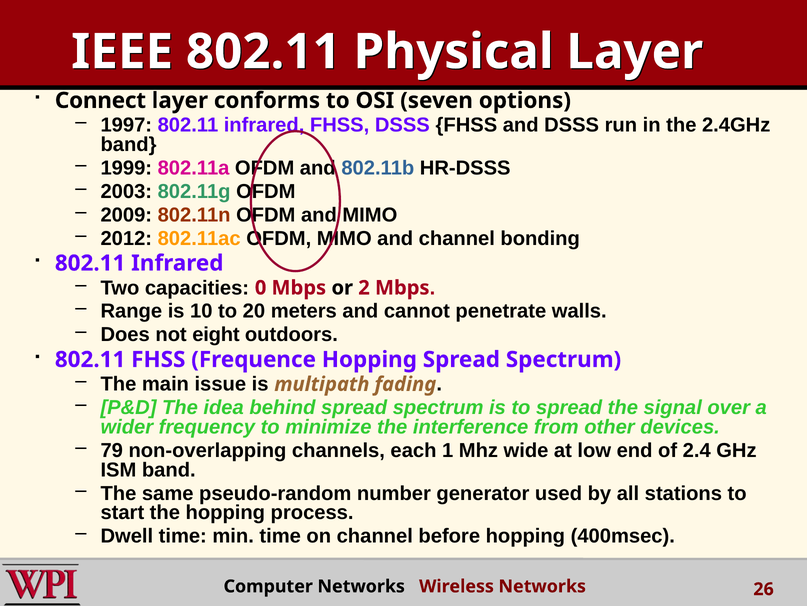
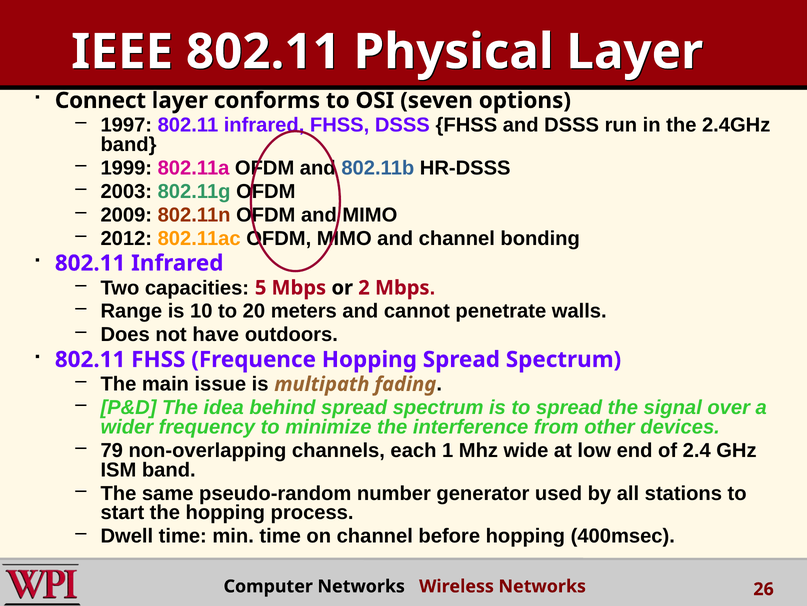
0: 0 -> 5
eight: eight -> have
